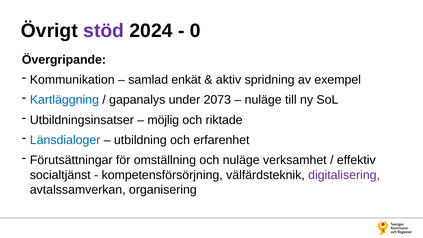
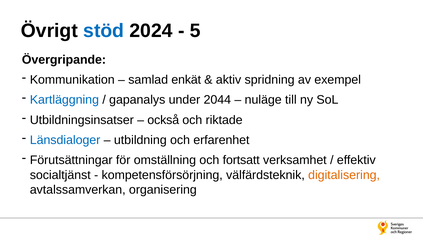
stöd colour: purple -> blue
0: 0 -> 5
2073: 2073 -> 2044
möjlig: möjlig -> också
och nuläge: nuläge -> fortsatt
digitalisering colour: purple -> orange
